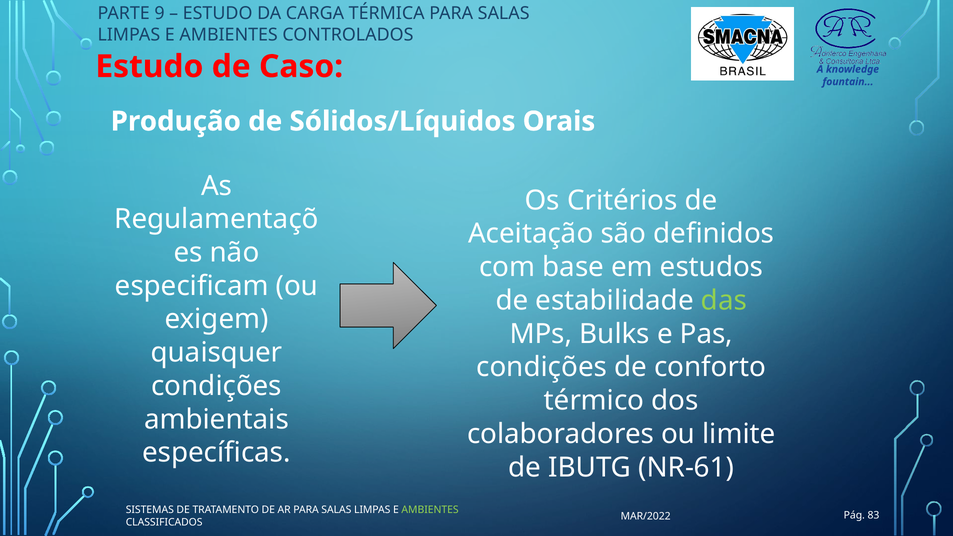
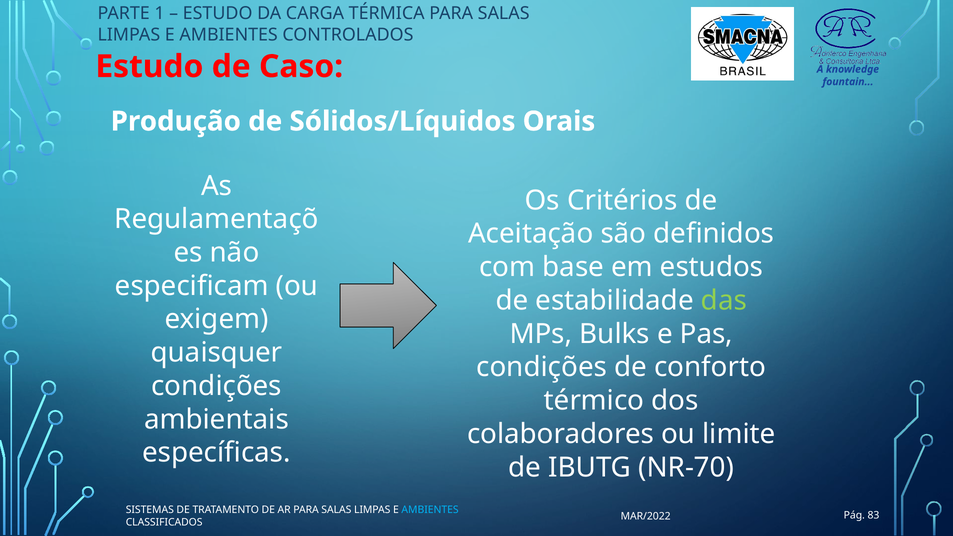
9: 9 -> 1
NR-61: NR-61 -> NR-70
AMBIENTES at (430, 510) colour: light green -> light blue
